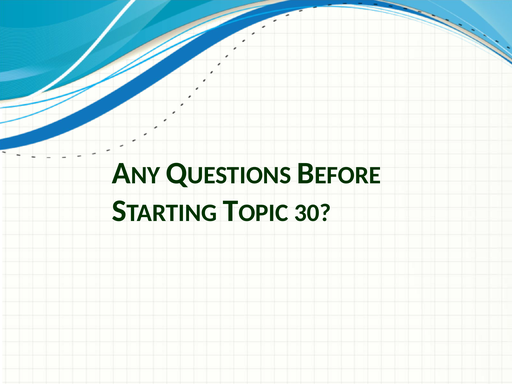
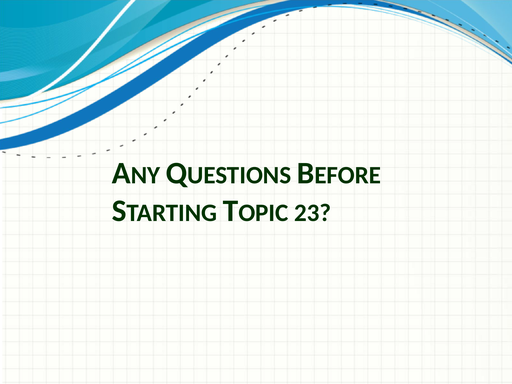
30: 30 -> 23
